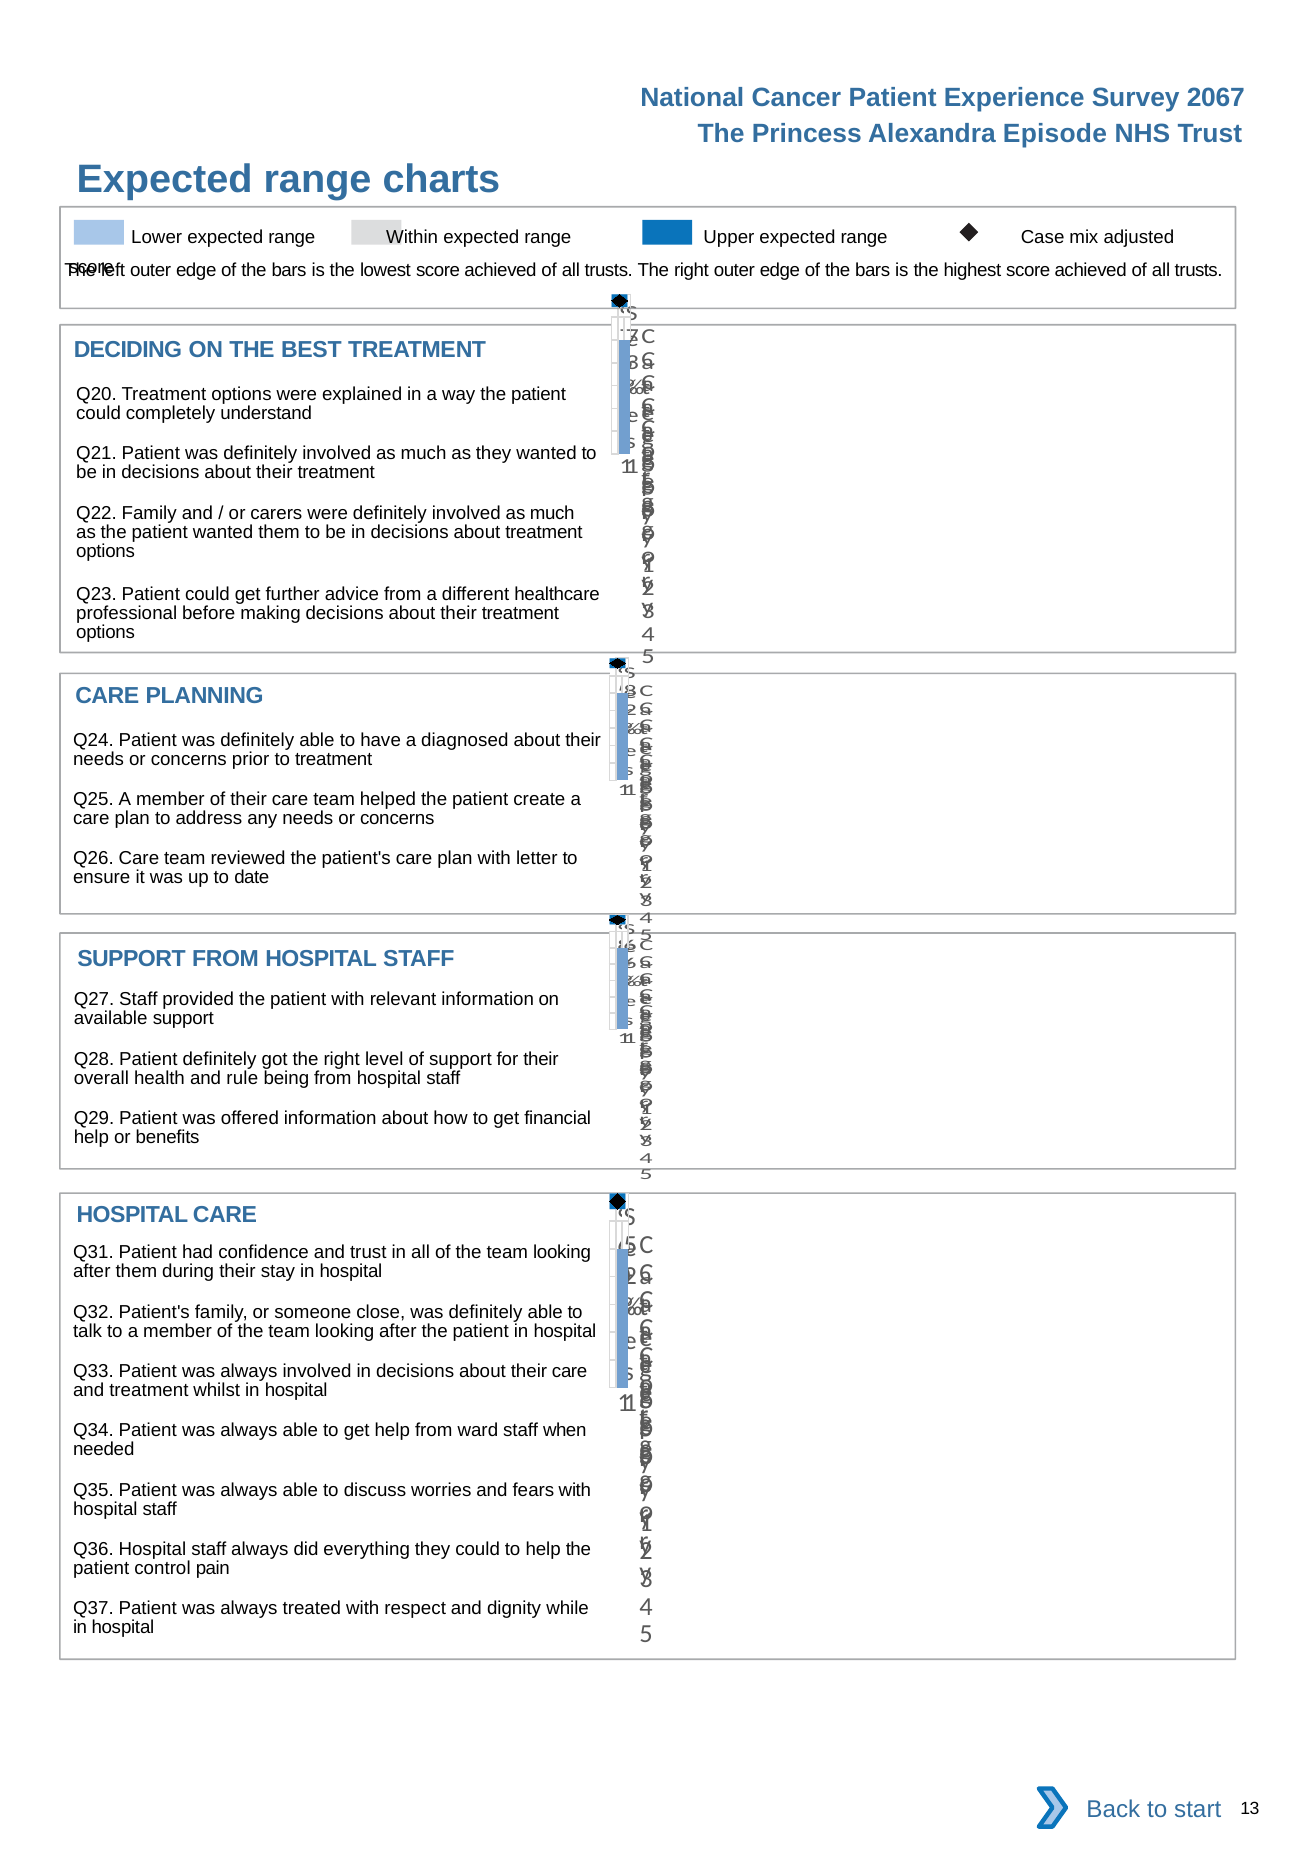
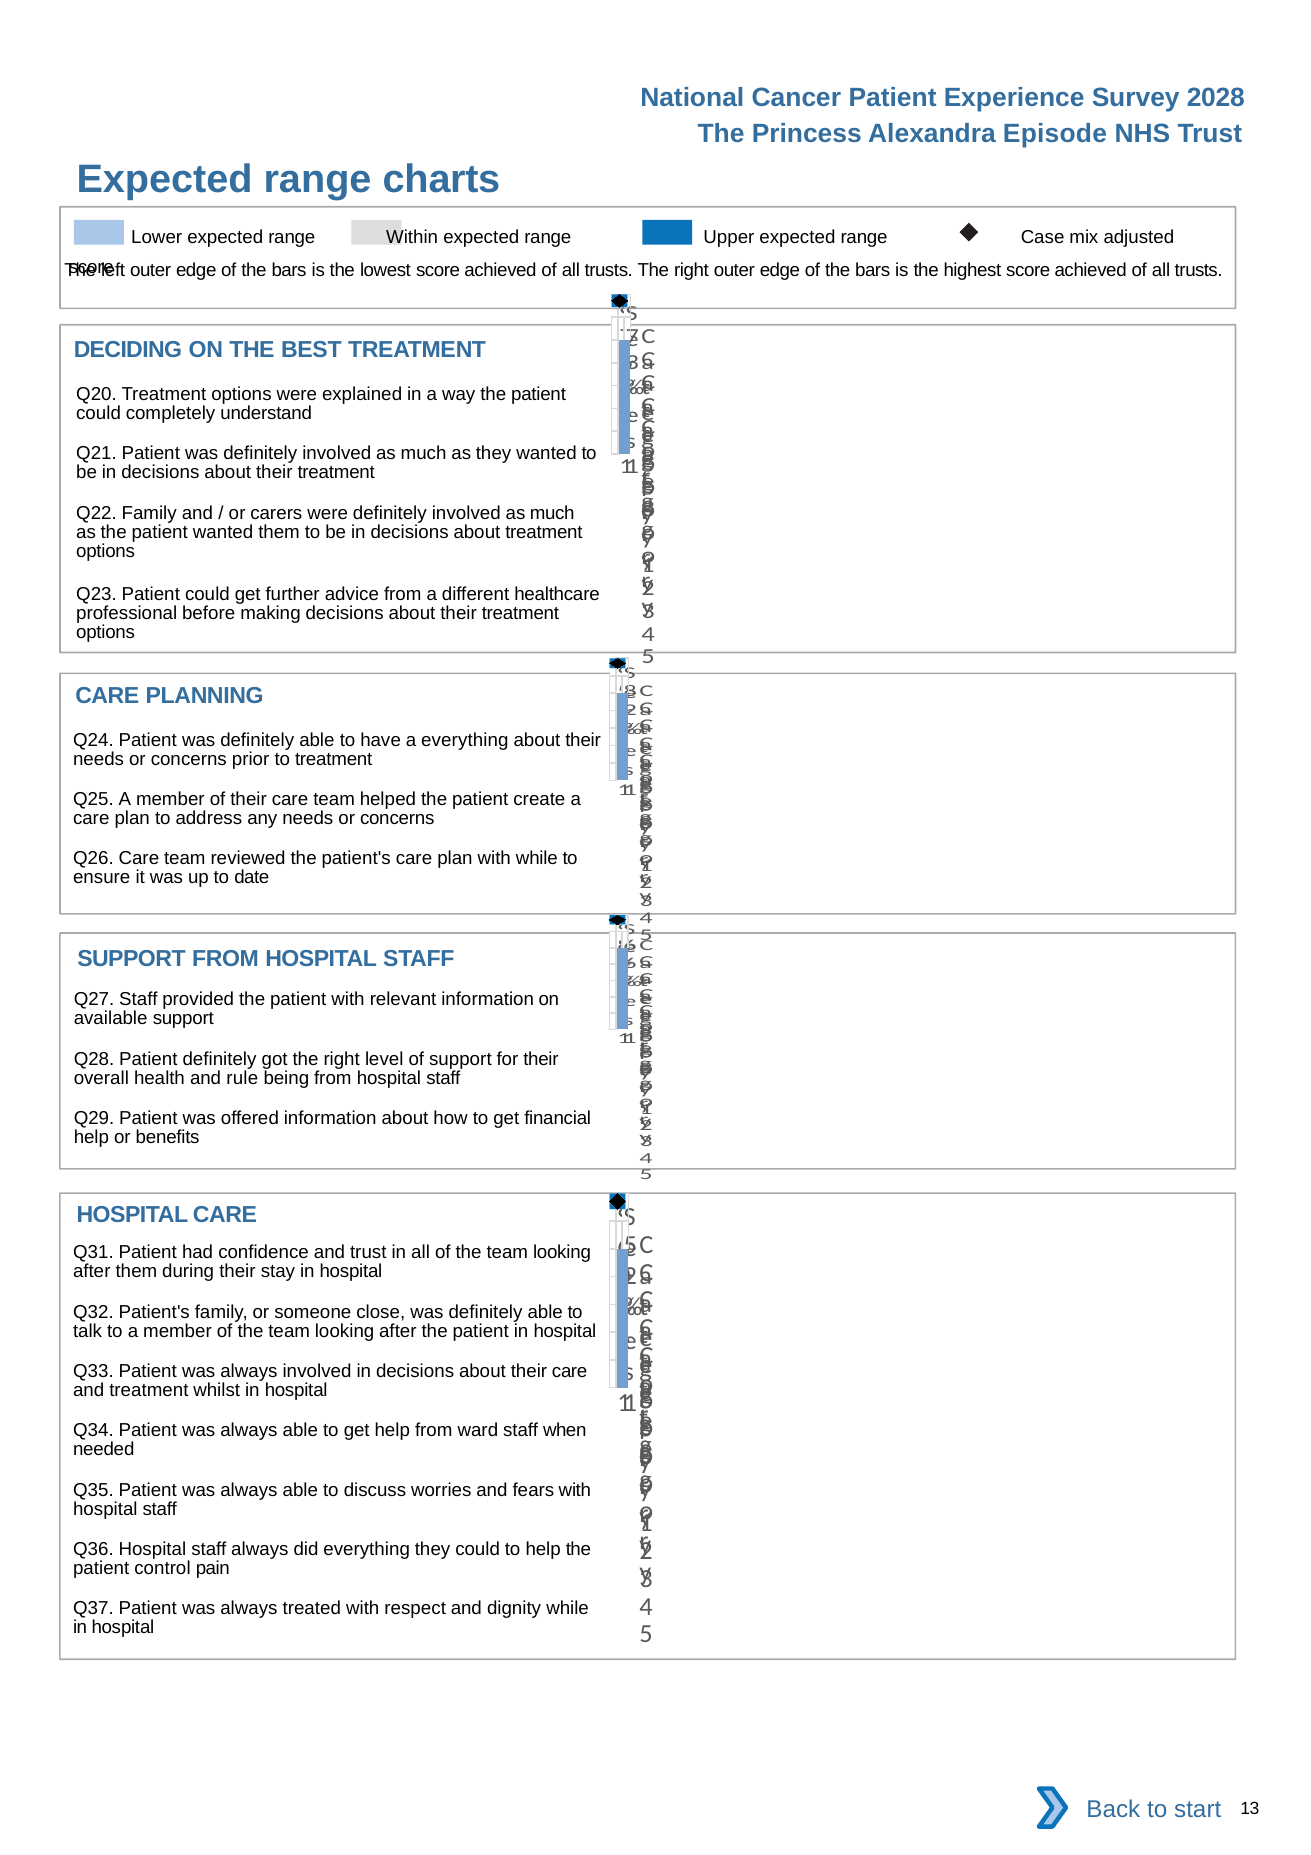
2067: 2067 -> 2028
a diagnosed: diagnosed -> everything
with letter: letter -> while
